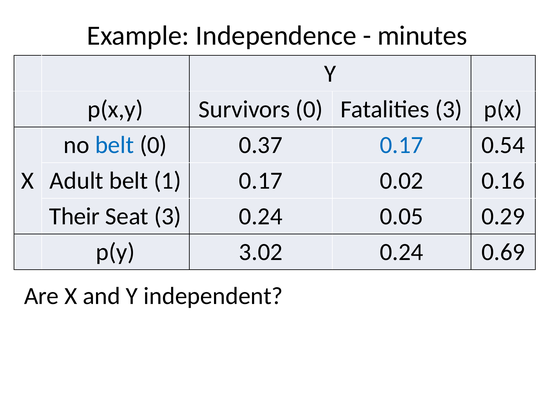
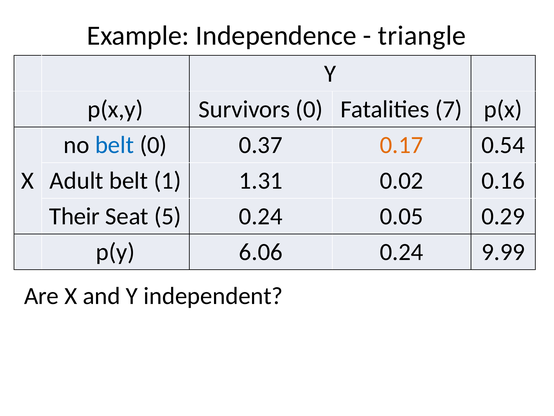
minutes: minutes -> triangle
Fatalities 3: 3 -> 7
0.17 at (402, 145) colour: blue -> orange
1 0.17: 0.17 -> 1.31
Seat 3: 3 -> 5
3.02: 3.02 -> 6.06
0.69: 0.69 -> 9.99
